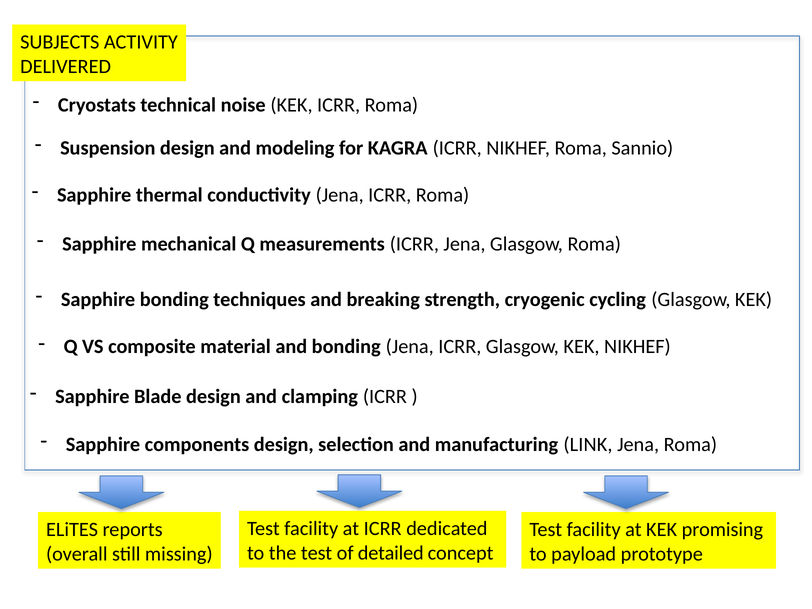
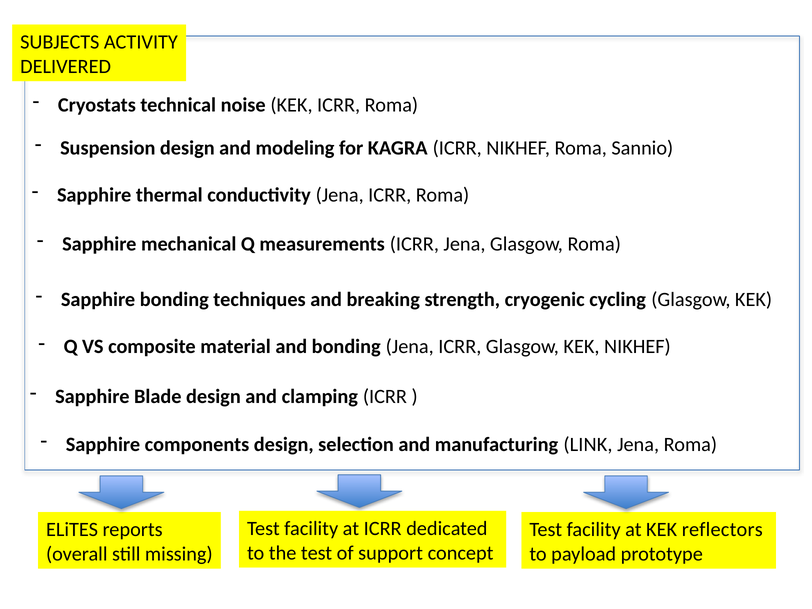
promising: promising -> reflectors
detailed: detailed -> support
